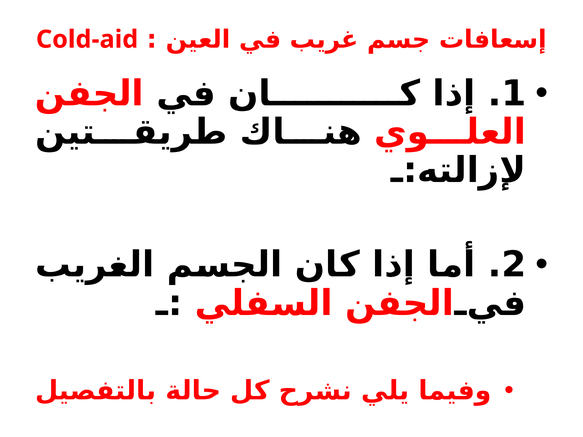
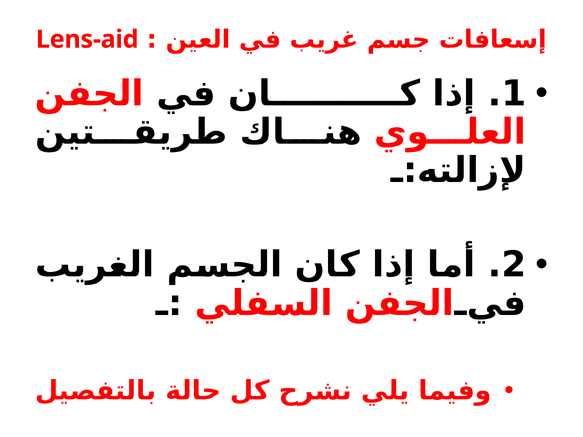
Cold-aid: Cold-aid -> Lens-aid
